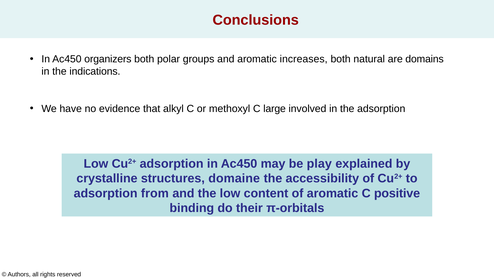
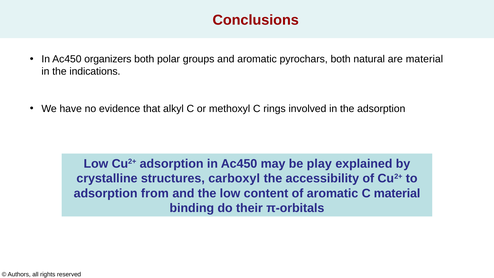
increases: increases -> pyrochars
are domains: domains -> material
large: large -> rings
domaine: domaine -> carboxyl
C positive: positive -> material
